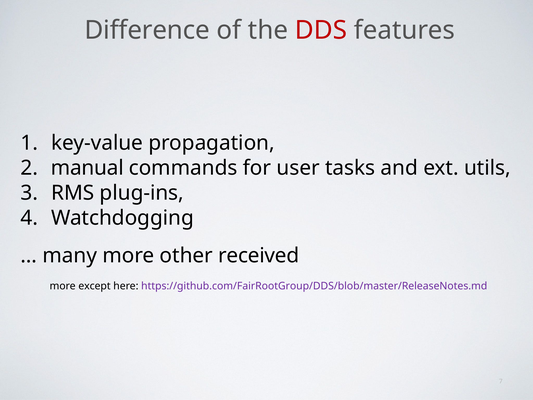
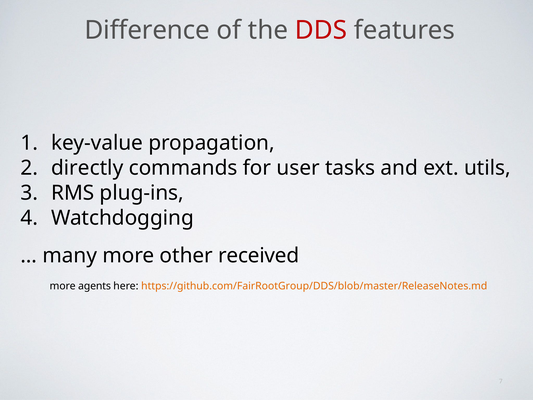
manual: manual -> directly
except: except -> agents
https://github.com/FairRootGroup/DDS/blob/master/ReleaseNotes.md colour: purple -> orange
